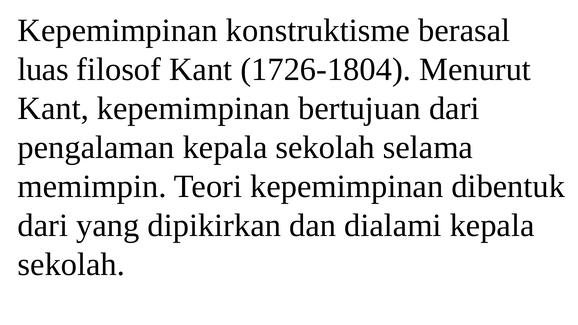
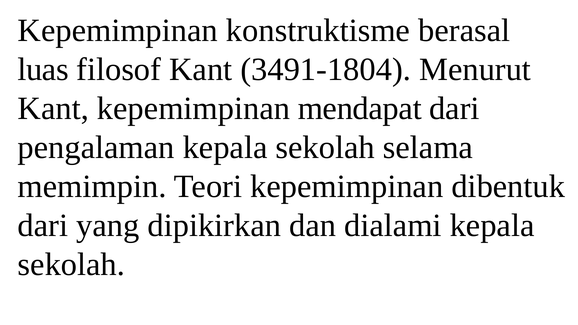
1726-1804: 1726-1804 -> 3491-1804
bertujuan: bertujuan -> mendapat
